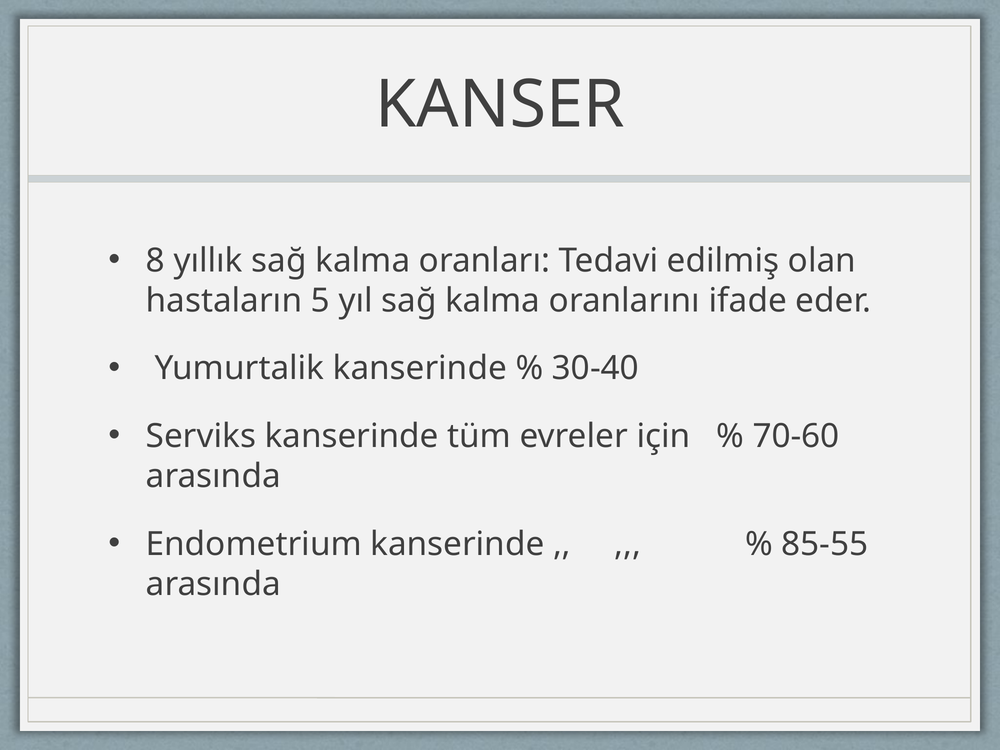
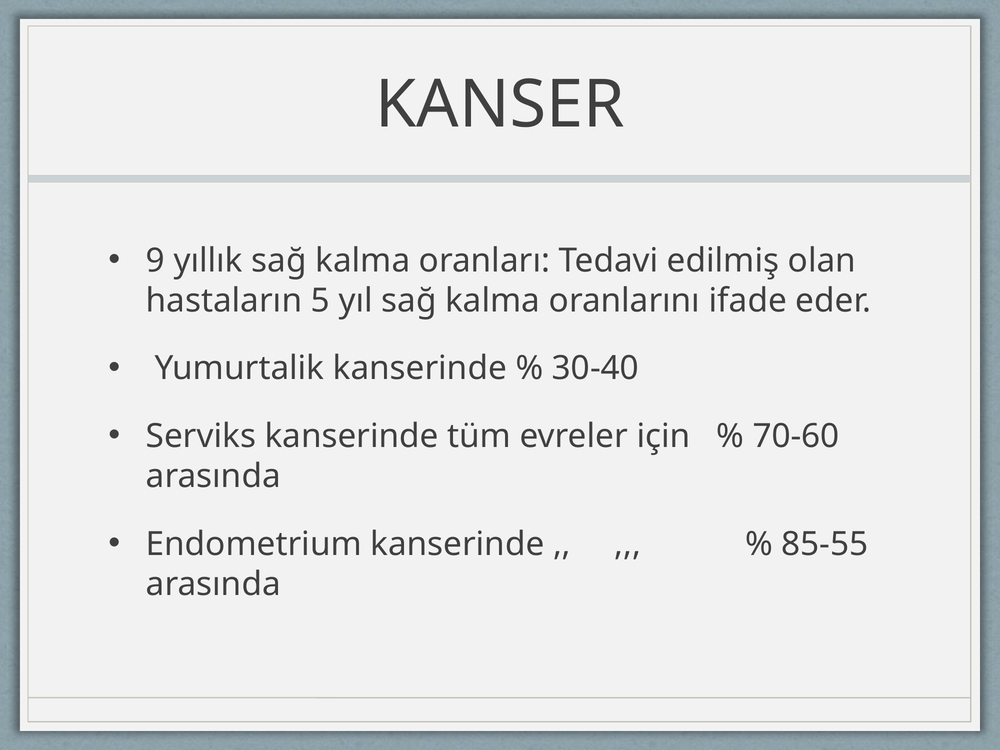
8: 8 -> 9
